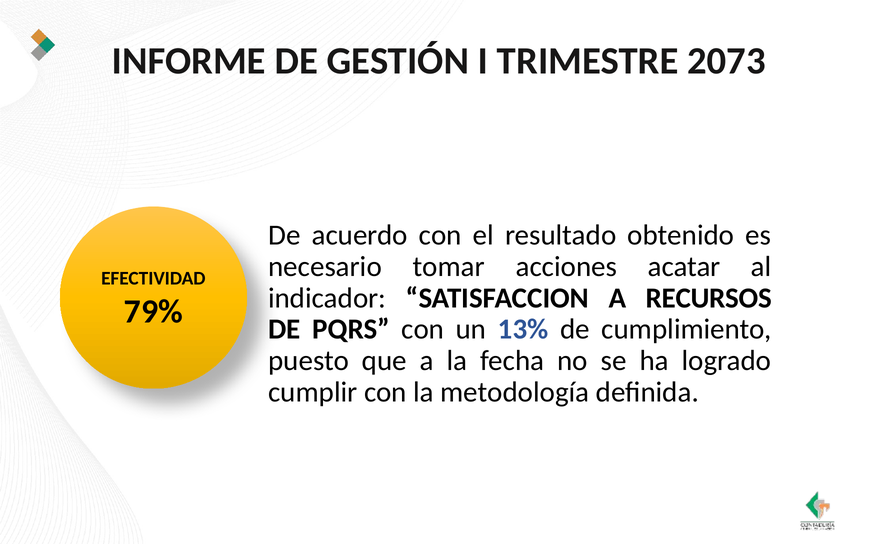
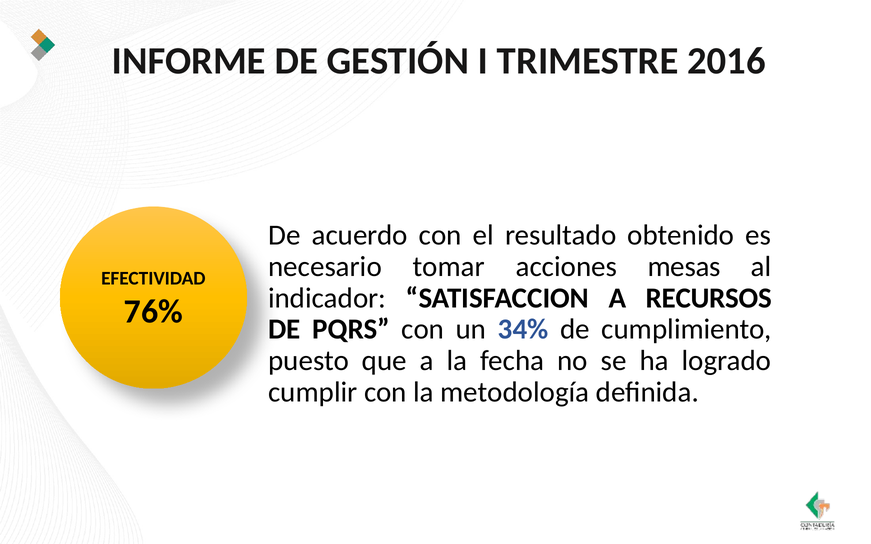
2073: 2073 -> 2016
acatar: acatar -> mesas
79%: 79% -> 76%
13%: 13% -> 34%
